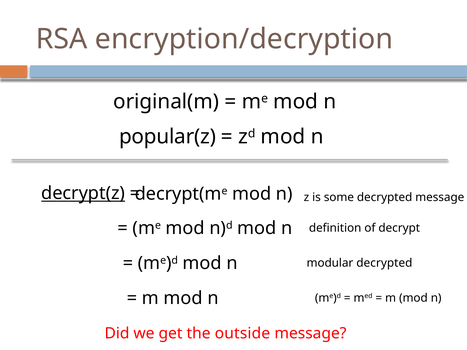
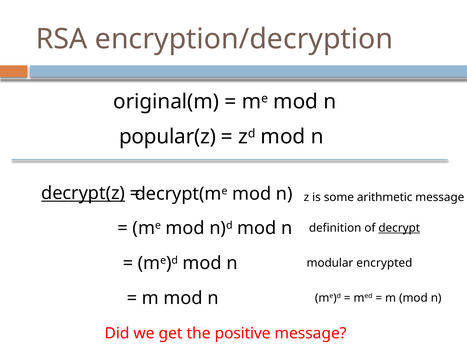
some decrypted: decrypted -> arithmetic
decrypt underline: none -> present
modular decrypted: decrypted -> encrypted
outside: outside -> positive
